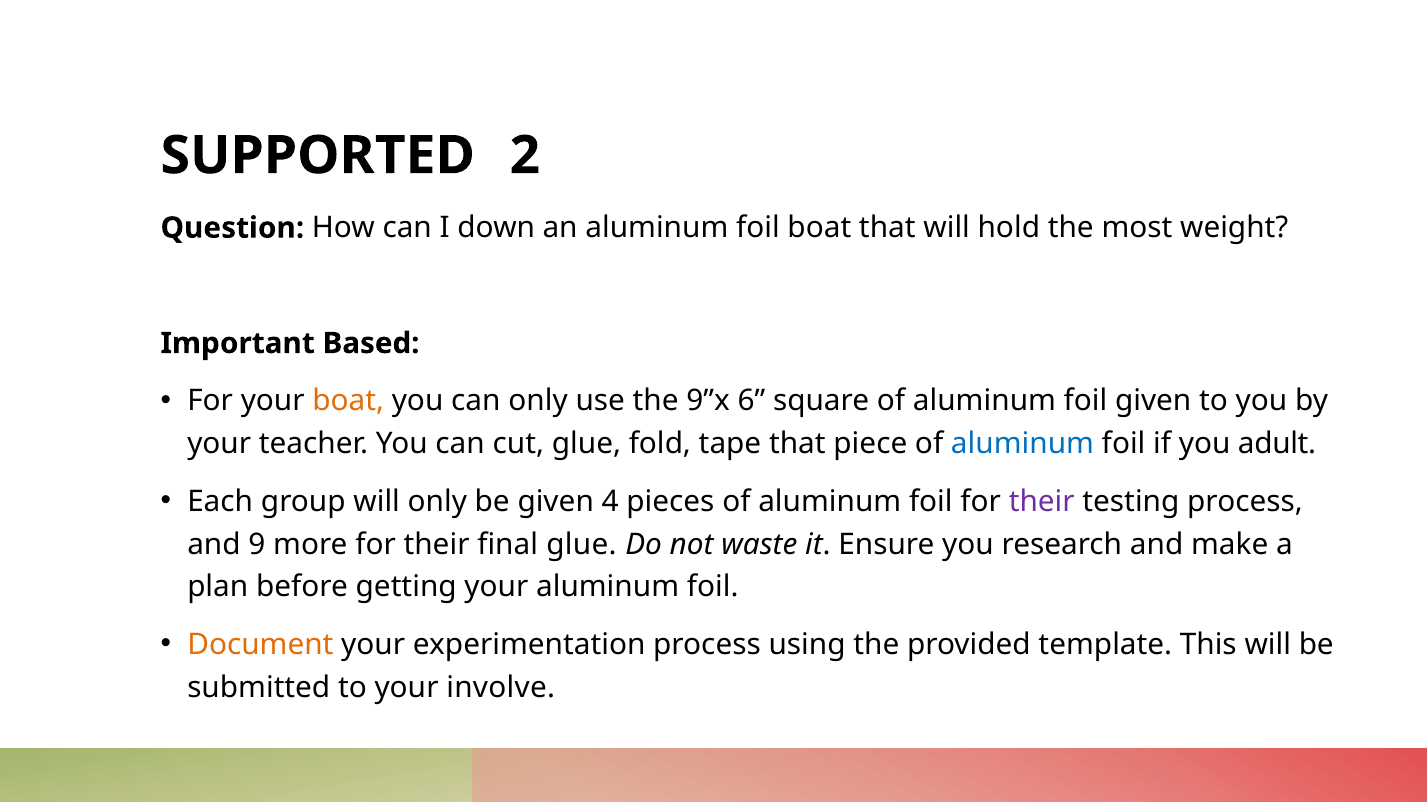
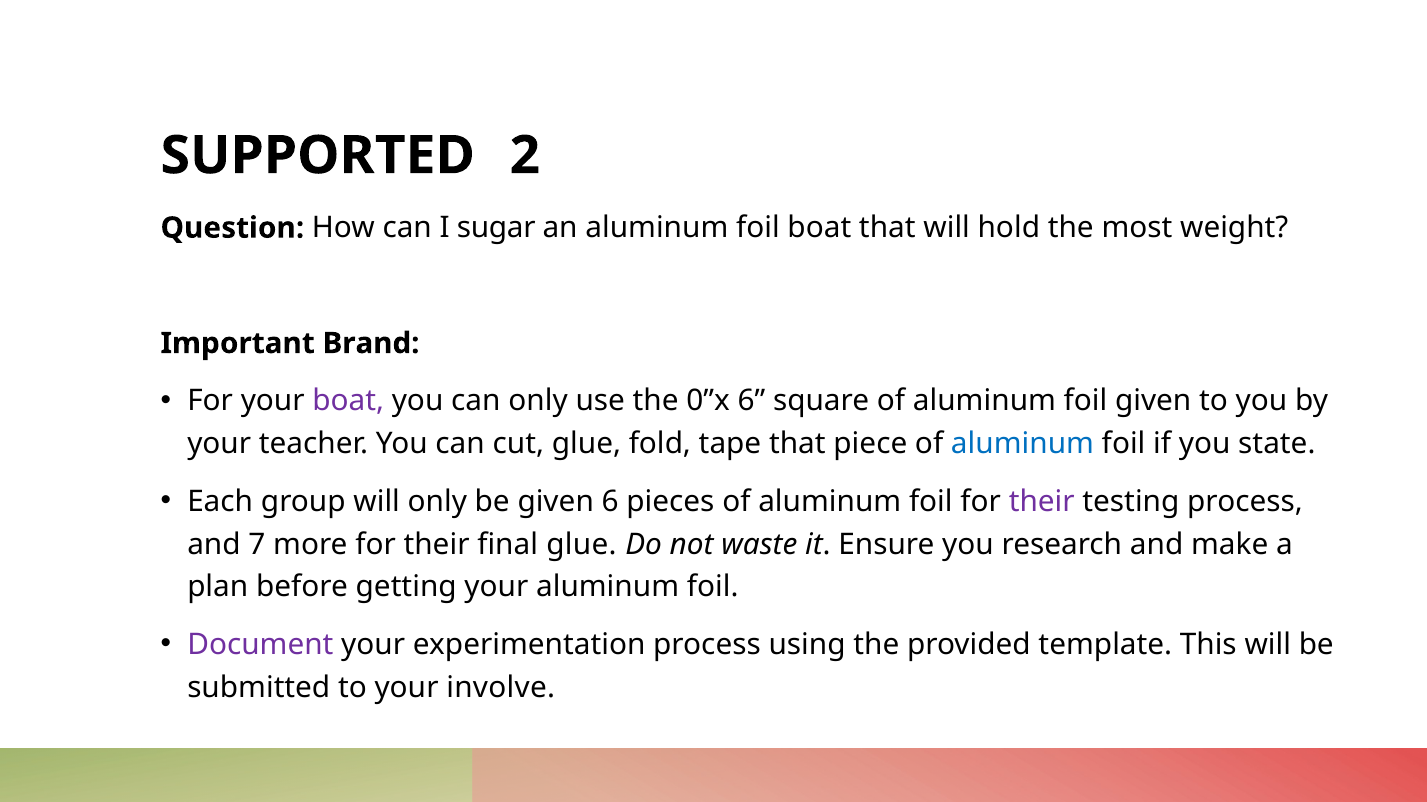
down: down -> sugar
Based: Based -> Brand
boat at (348, 401) colour: orange -> purple
9”x: 9”x -> 0”x
adult: adult -> state
given 4: 4 -> 6
9: 9 -> 7
Document colour: orange -> purple
